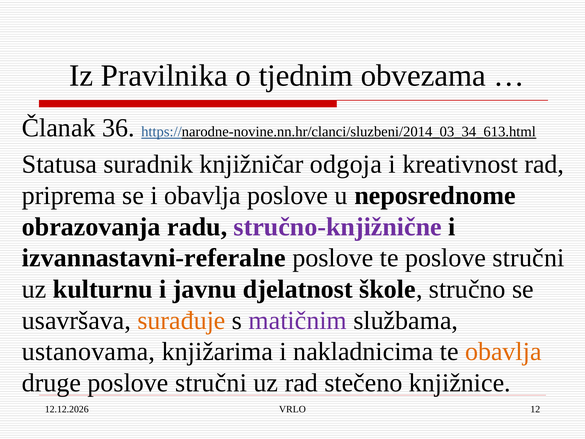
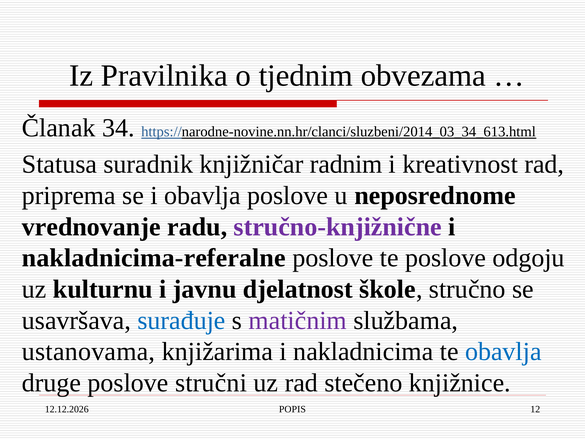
36: 36 -> 34
odgoja: odgoja -> radnim
obrazovanja: obrazovanja -> vrednovanje
izvannastavni-referalne: izvannastavni-referalne -> nakladnicima-referalne
te poslove stručni: stručni -> odgoju
surađuje colour: orange -> blue
obavlja at (503, 352) colour: orange -> blue
VRLO: VRLO -> POPIS
